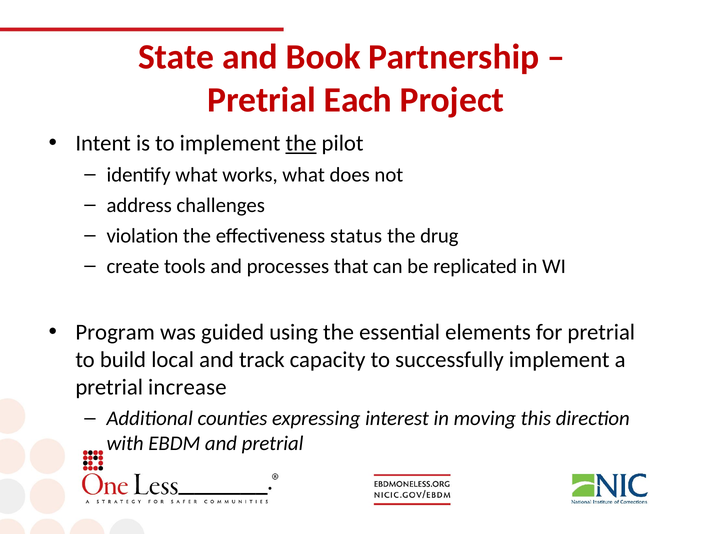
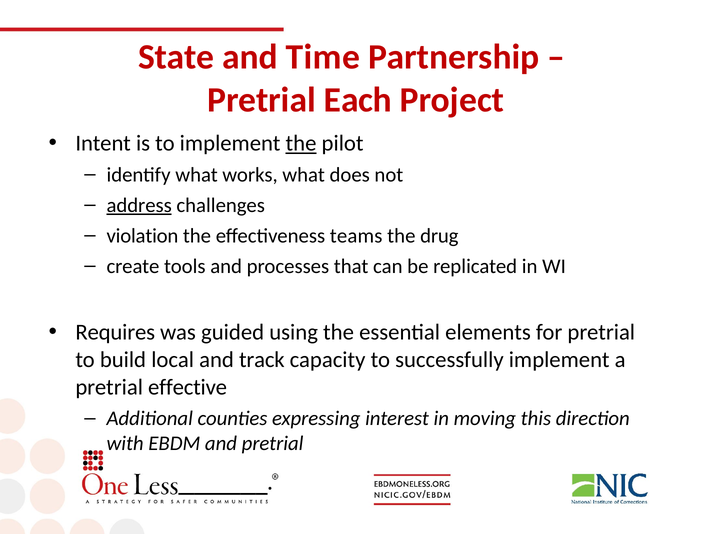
Book: Book -> Time
address underline: none -> present
status: status -> teams
Program: Program -> Requires
increase: increase -> effective
